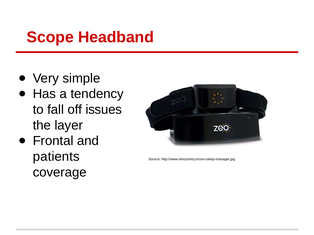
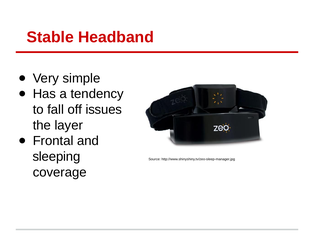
Scope: Scope -> Stable
patients: patients -> sleeping
